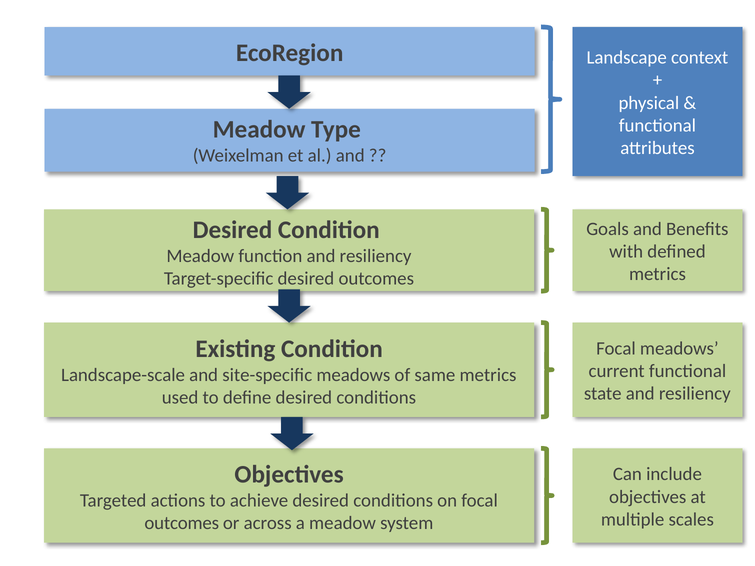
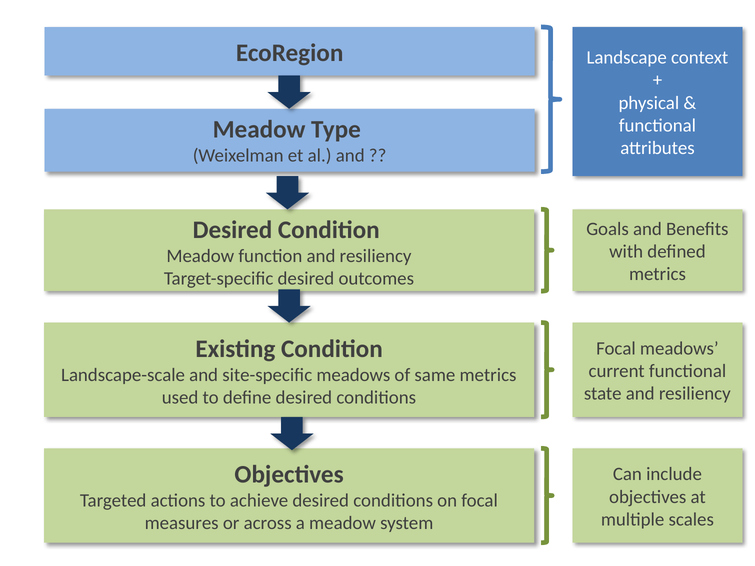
outcomes at (182, 523): outcomes -> measures
